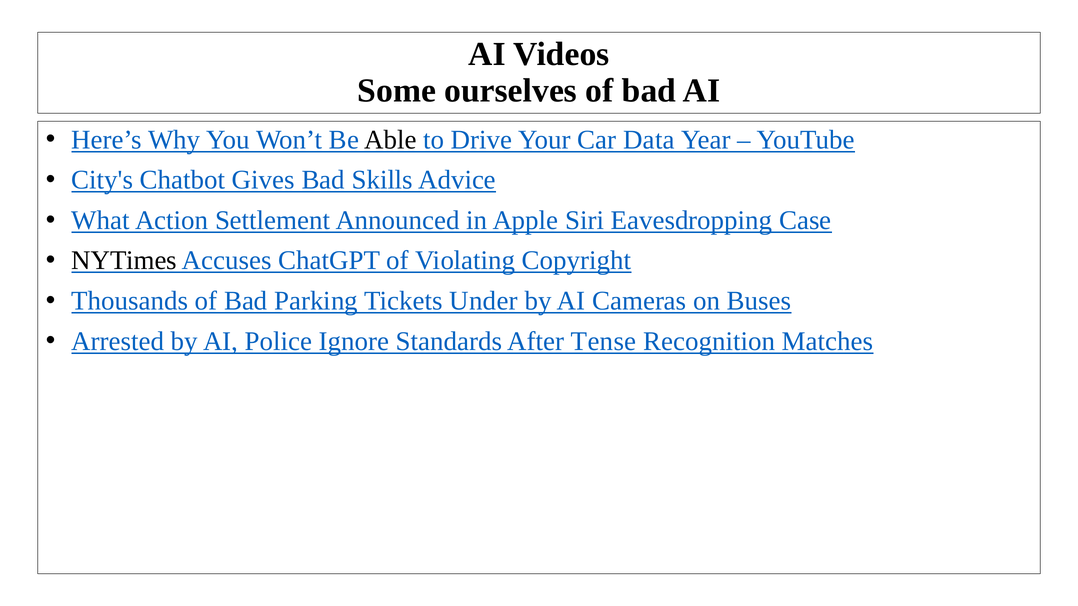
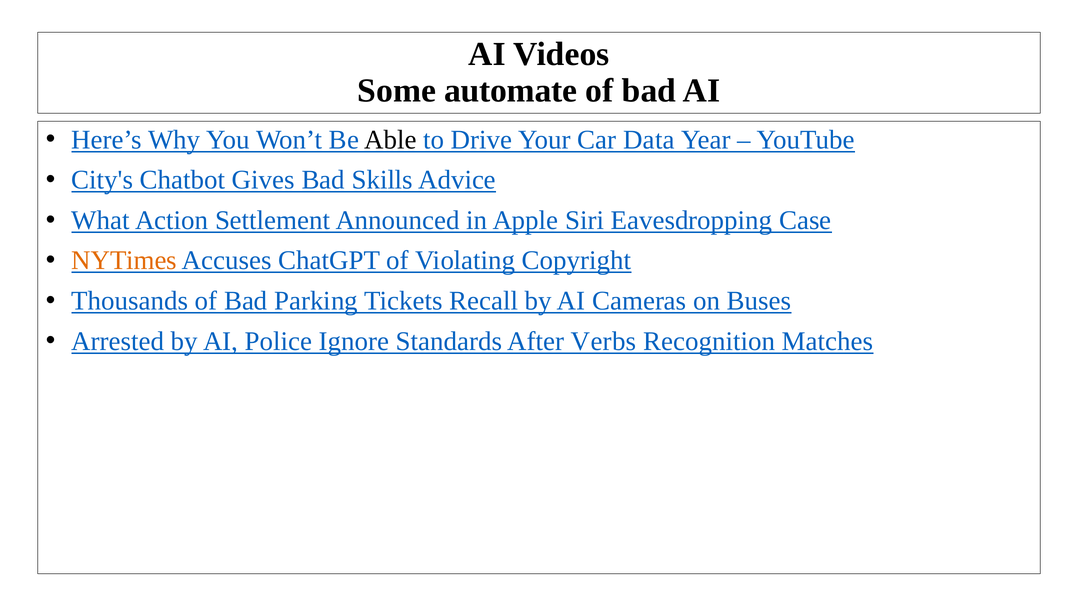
ourselves: ourselves -> automate
NYTimes colour: black -> orange
Under: Under -> Recall
Tense: Tense -> Verbs
